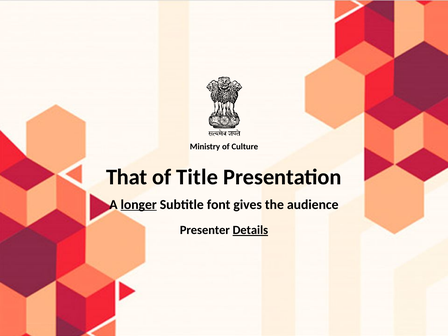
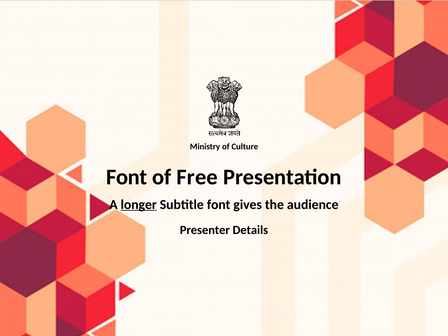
That at (127, 177): That -> Font
Title: Title -> Free
Details underline: present -> none
